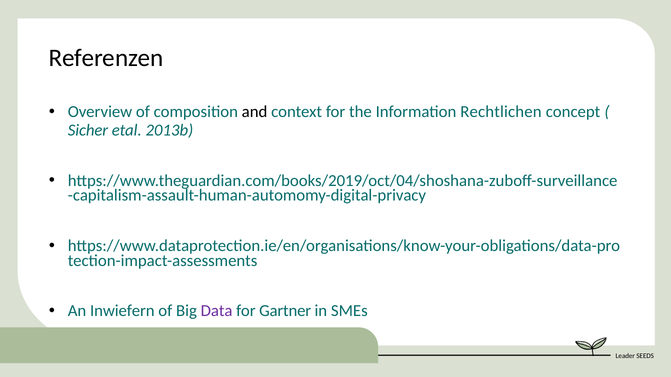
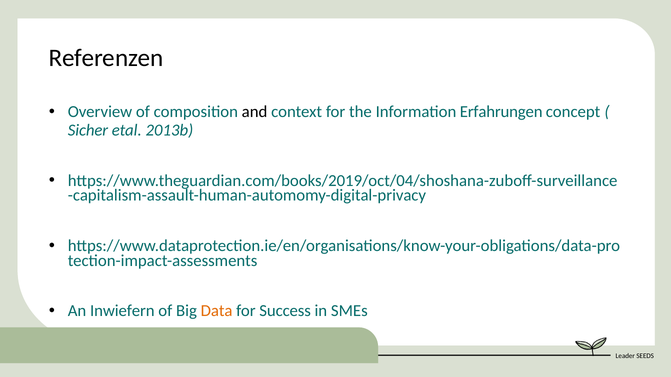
Rechtlichen: Rechtlichen -> Erfahrungen
Data colour: purple -> orange
Gartner: Gartner -> Success
